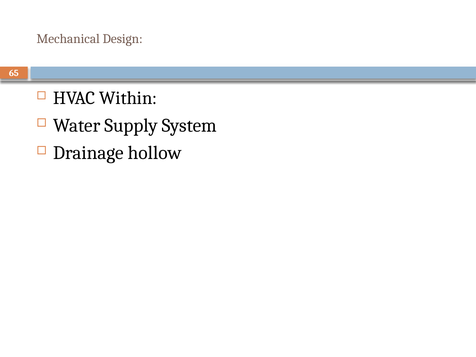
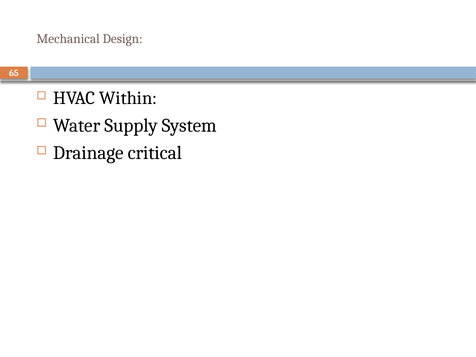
hollow: hollow -> critical
